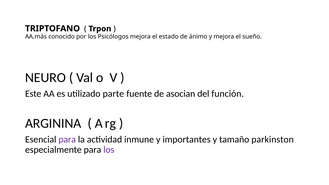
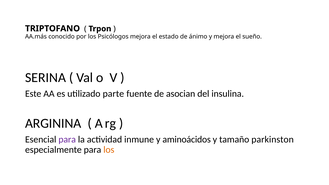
NEURO: NEURO -> SERINA
función: función -> insulina
importantes: importantes -> aminoácidos
los at (109, 150) colour: purple -> orange
